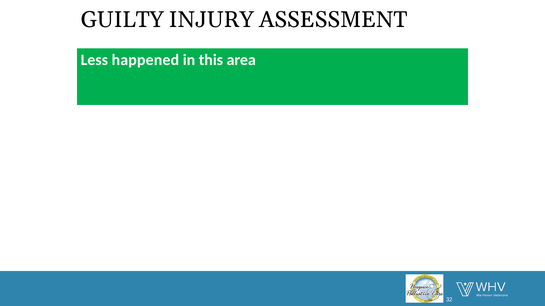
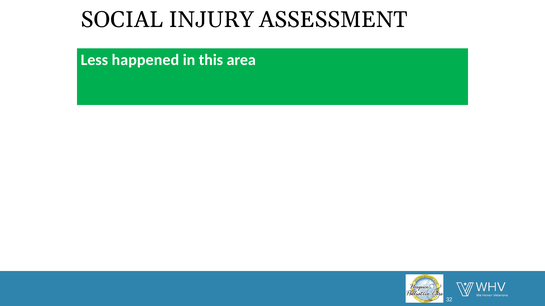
GUILTY: GUILTY -> SOCIAL
